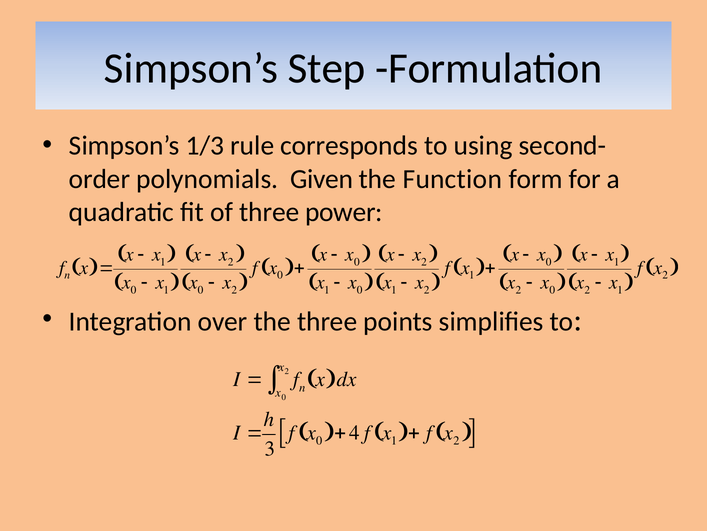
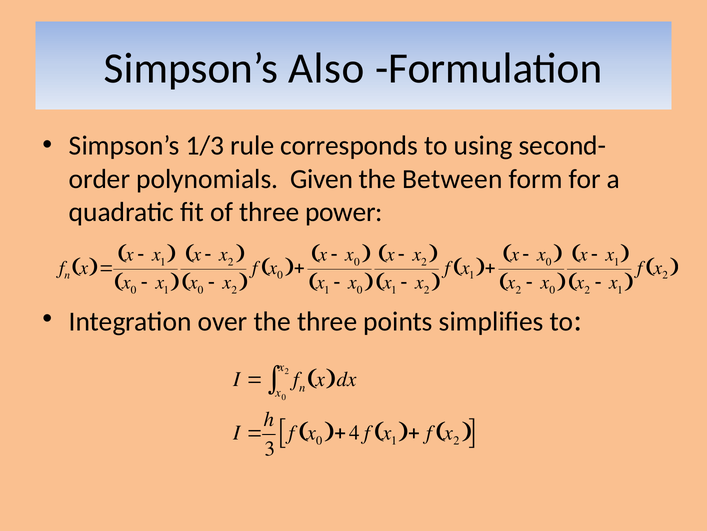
Step: Step -> Also
Function: Function -> Between
